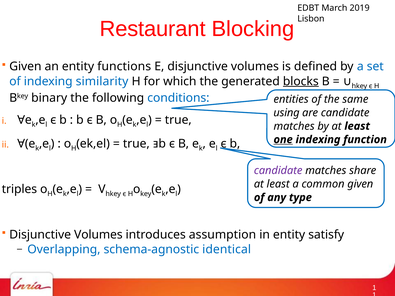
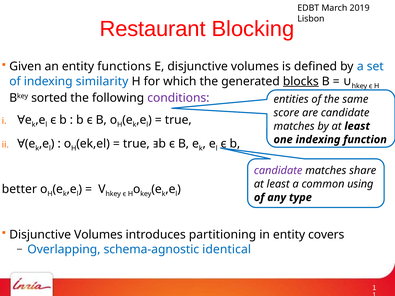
binary: binary -> sorted
conditions colour: blue -> purple
using: using -> score
one underline: present -> none
common given: given -> using
triples: triples -> better
assumption: assumption -> partitioning
satisfy: satisfy -> covers
